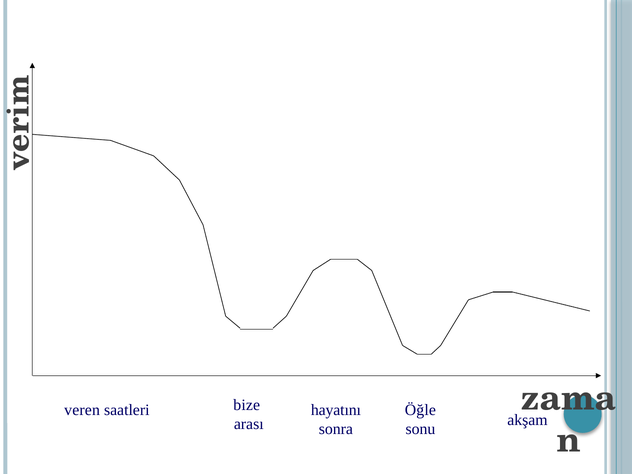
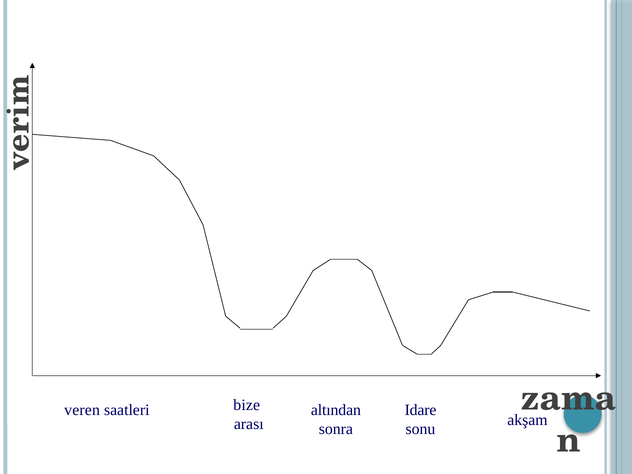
hayatını: hayatını -> altından
Öğle: Öğle -> Idare
